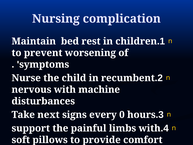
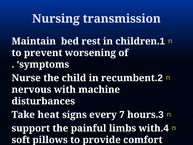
complication: complication -> transmission
next: next -> heat
0: 0 -> 7
